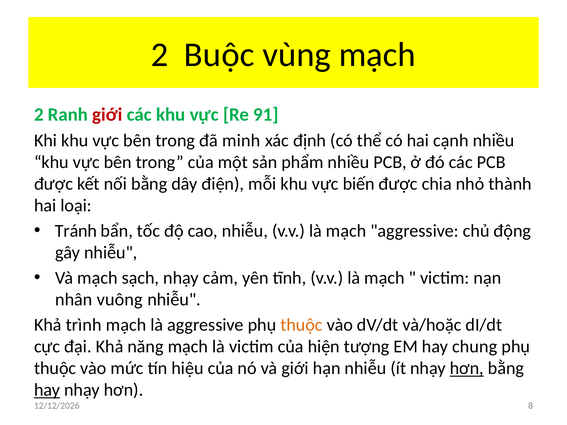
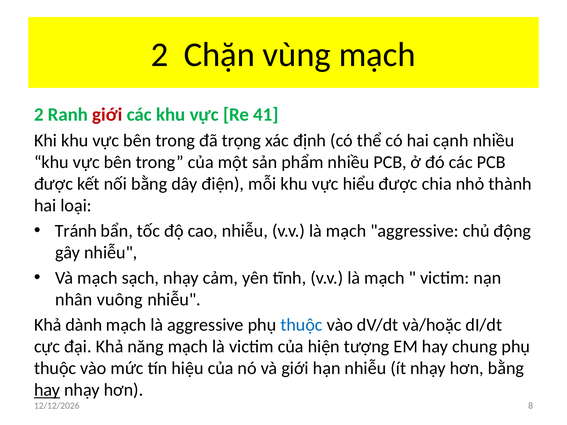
Buộc: Buộc -> Chặn
91: 91 -> 41
minh: minh -> trọng
biến: biến -> hiểu
trình: trình -> dành
thuộc at (301, 325) colour: orange -> blue
hơn at (467, 369) underline: present -> none
